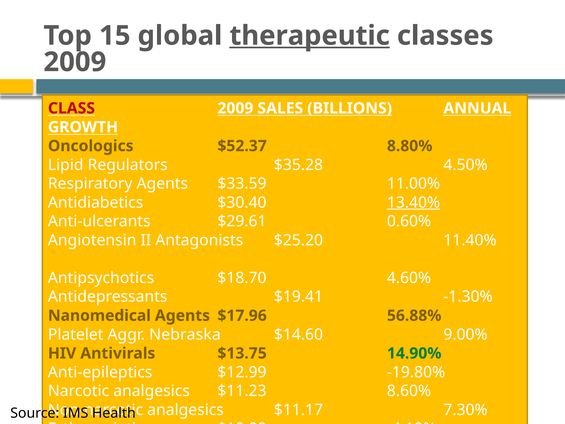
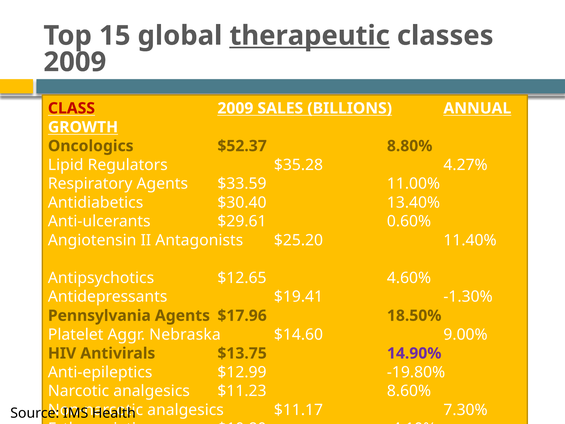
4.50%: 4.50% -> 4.27%
13.40% underline: present -> none
$18.70: $18.70 -> $12.65
Nanomedical: Nanomedical -> Pennsylvania
56.88%: 56.88% -> 18.50%
14.90% colour: green -> purple
